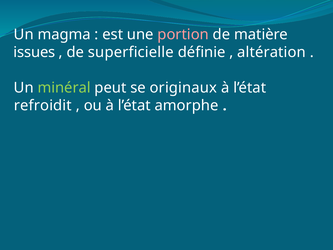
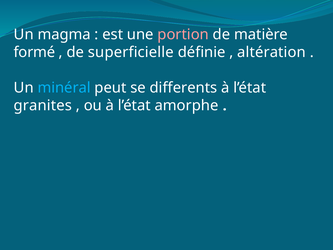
issues: issues -> formé
minéral colour: light green -> light blue
originaux: originaux -> differents
refroidit: refroidit -> granites
